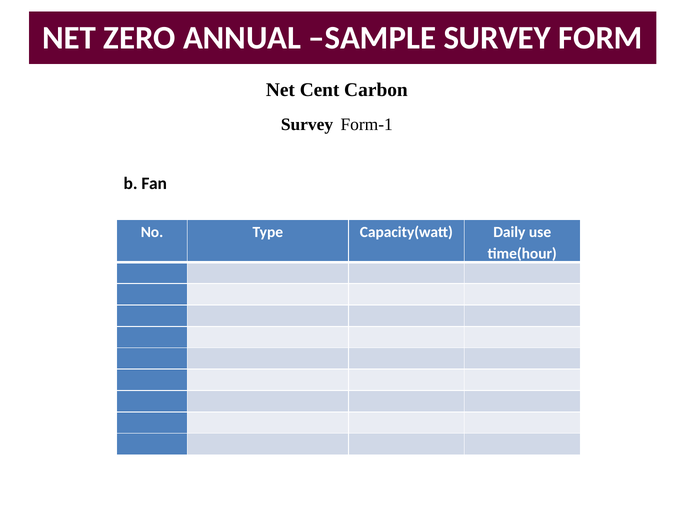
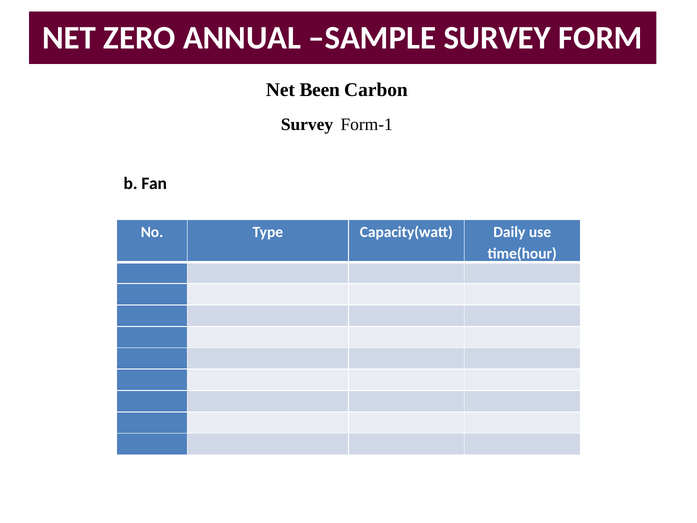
Cent: Cent -> Been
